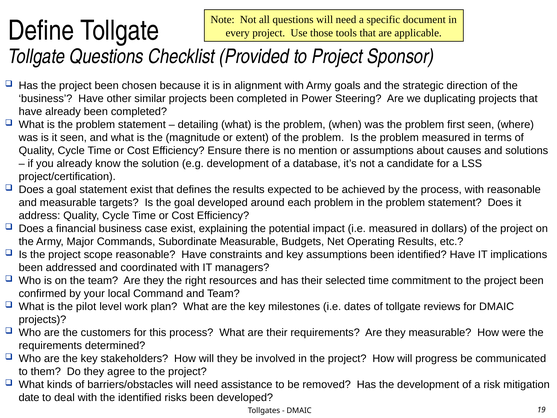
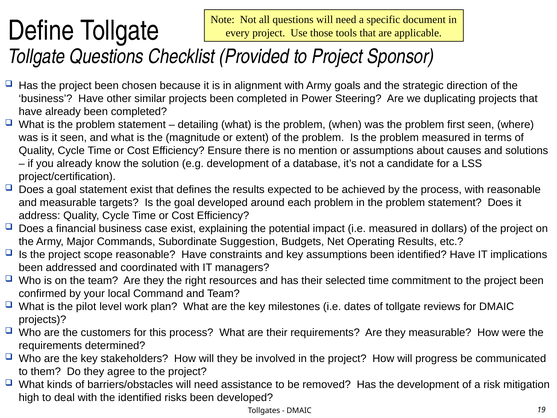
Subordinate Measurable: Measurable -> Suggestion
date: date -> high
